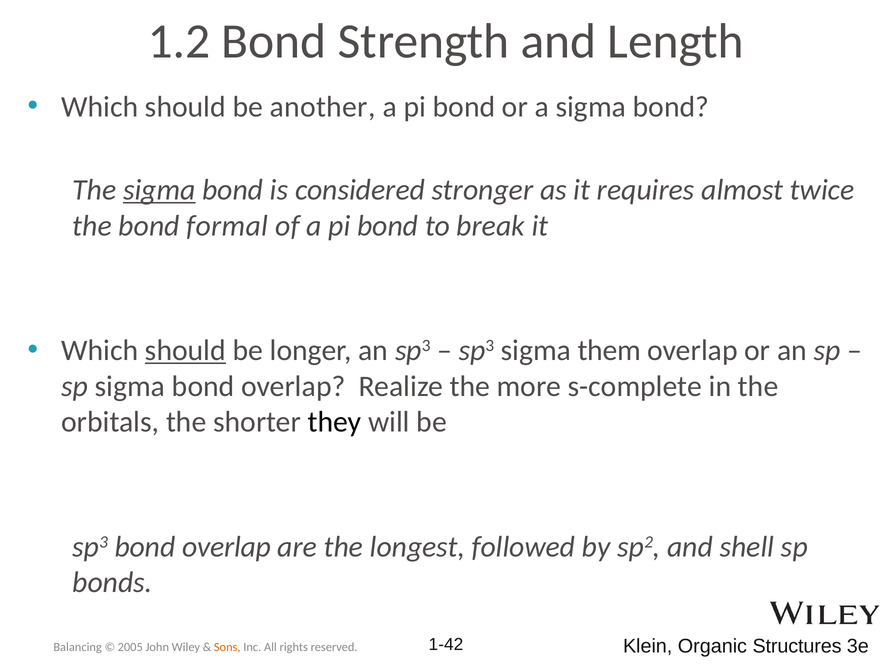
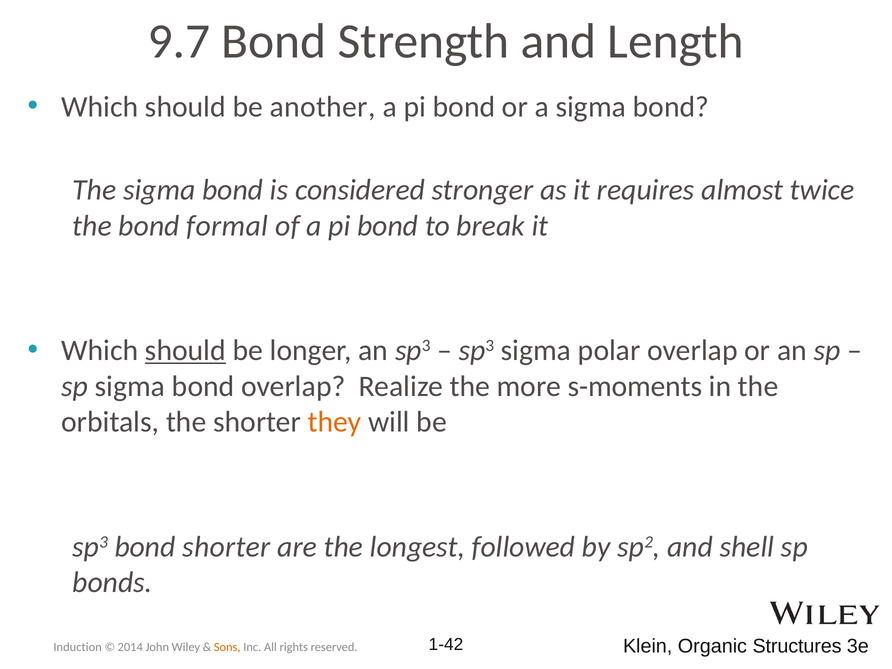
1.2: 1.2 -> 9.7
sigma at (159, 190) underline: present -> none
them: them -> polar
s-complete: s-complete -> s-moments
they colour: black -> orange
sp3 bond overlap: overlap -> shorter
Balancing: Balancing -> Induction
2005: 2005 -> 2014
